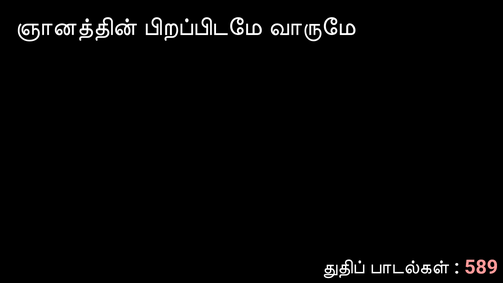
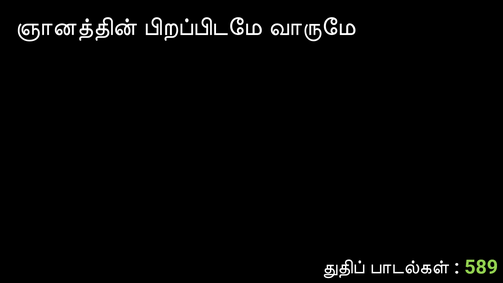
589 colour: pink -> light green
